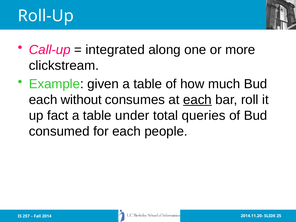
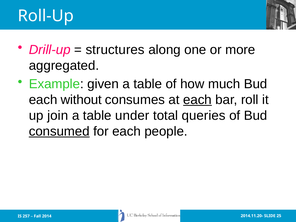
Call-up: Call-up -> Drill-up
integrated: integrated -> structures
clickstream: clickstream -> aggregated
fact: fact -> join
consumed underline: none -> present
